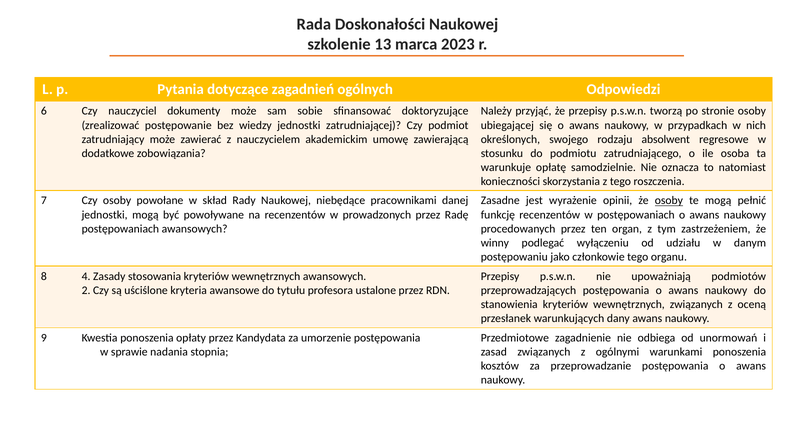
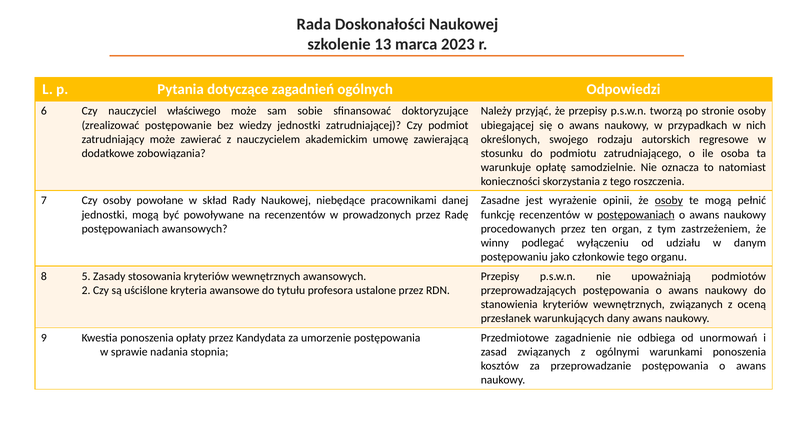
dokumenty: dokumenty -> właściwego
absolwent: absolwent -> autorskich
postępowaniach at (636, 215) underline: none -> present
4: 4 -> 5
